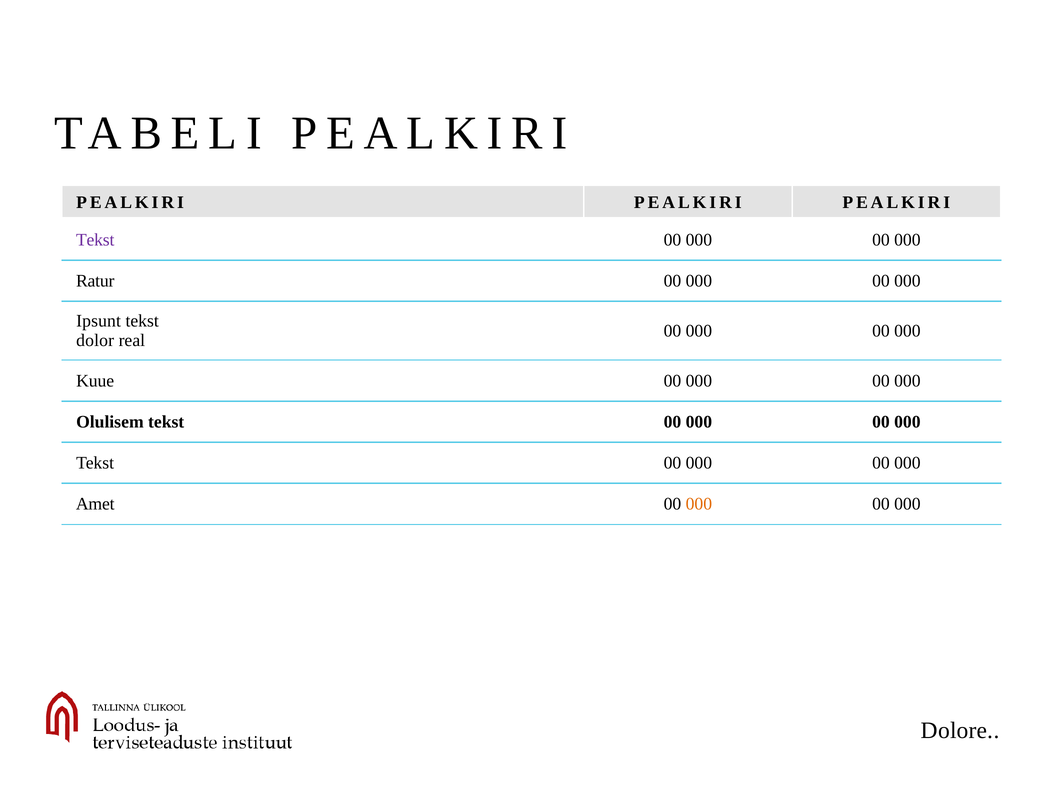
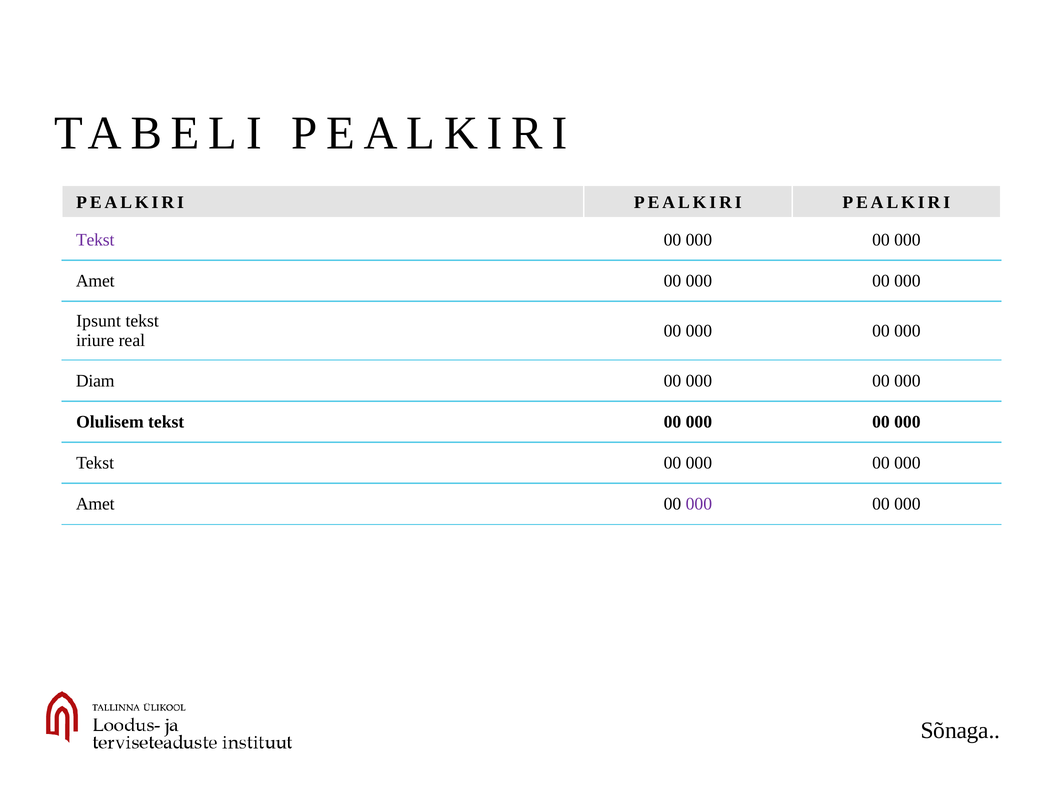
Ratur at (95, 281): Ratur -> Amet
dolor: dolor -> iriure
Kuue: Kuue -> Diam
000 at (699, 504) colour: orange -> purple
Dolore: Dolore -> Sõnaga
